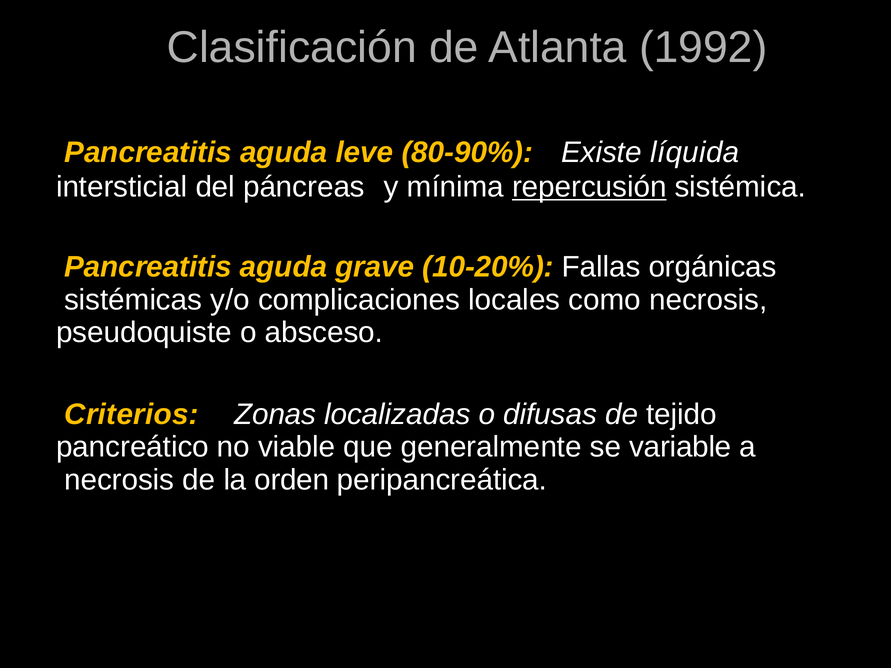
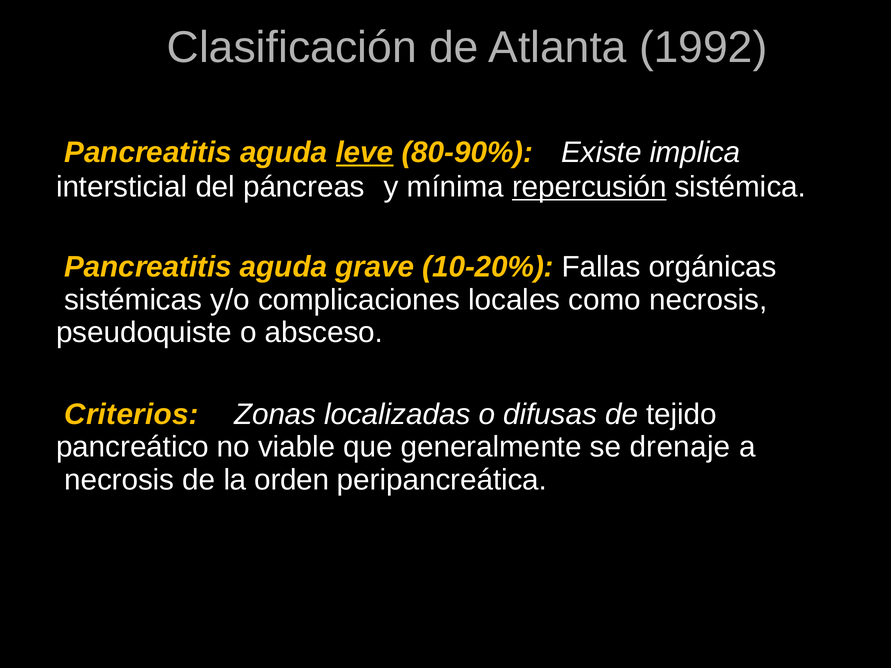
leve underline: none -> present
líquida: líquida -> implica
variable: variable -> drenaje
